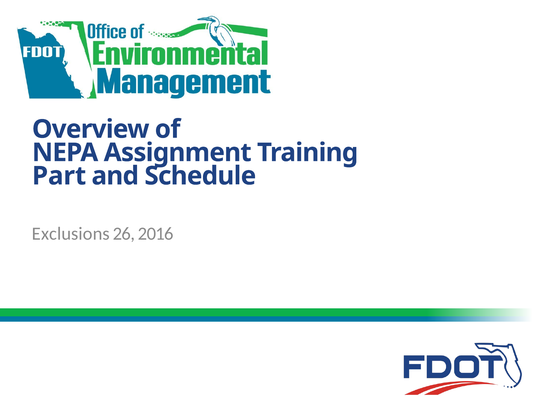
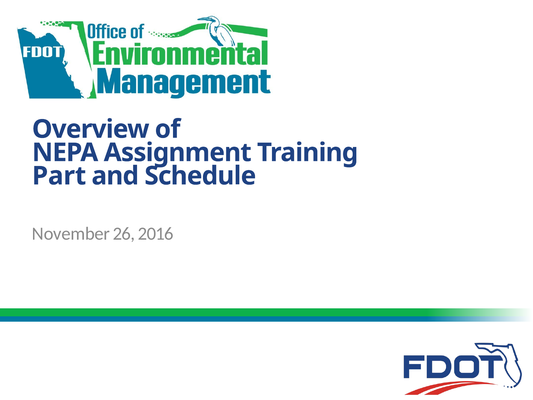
Exclusions: Exclusions -> November
